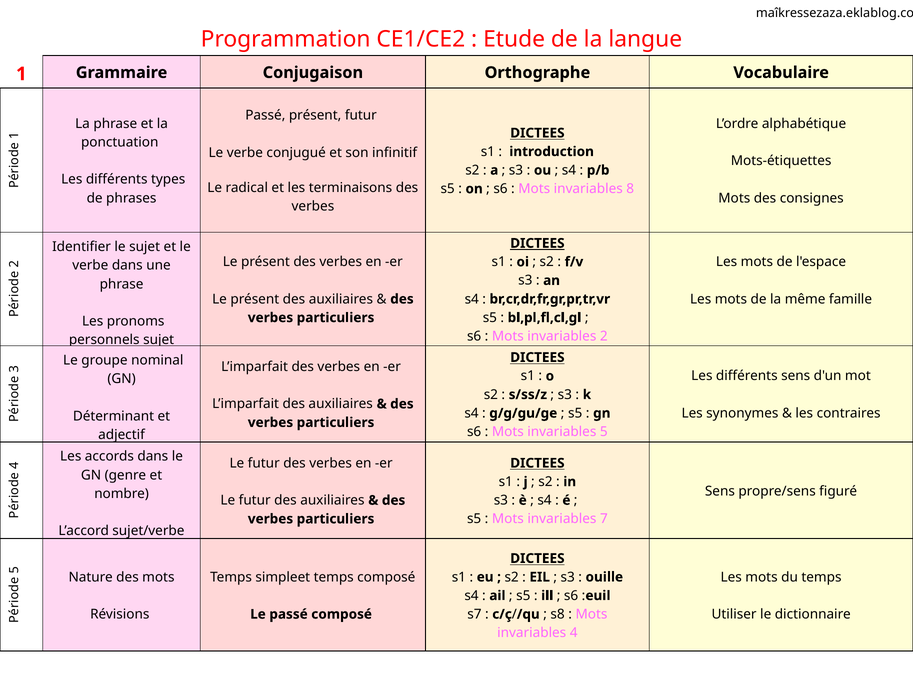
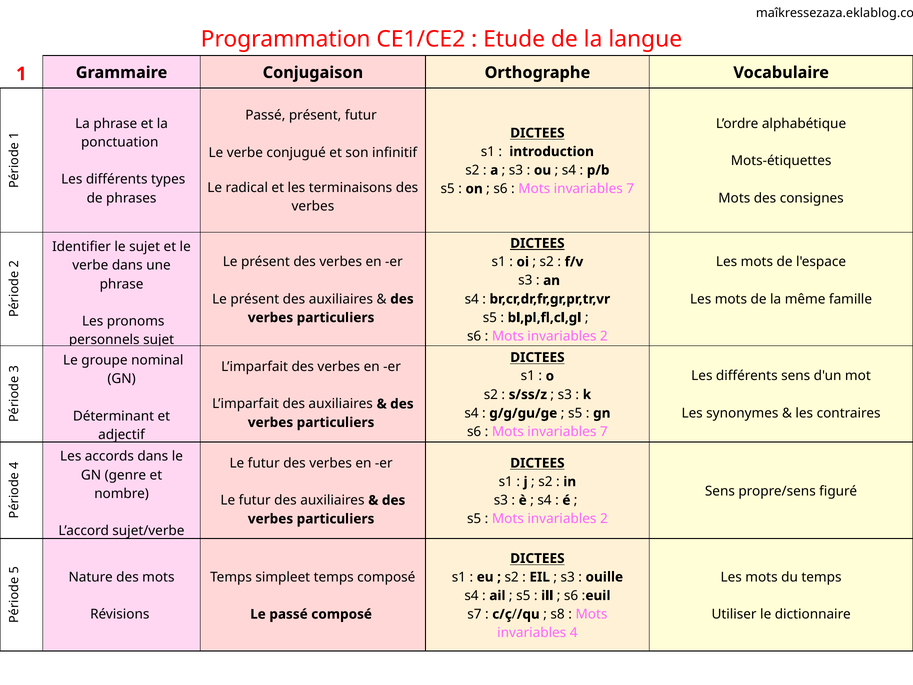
8 at (630, 189): 8 -> 7
5 at (604, 432): 5 -> 7
7 at (604, 519): 7 -> 2
